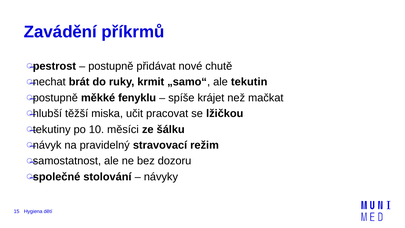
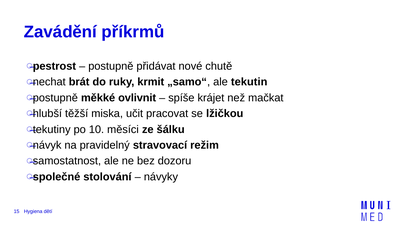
fenyklu: fenyklu -> ovlivnit
